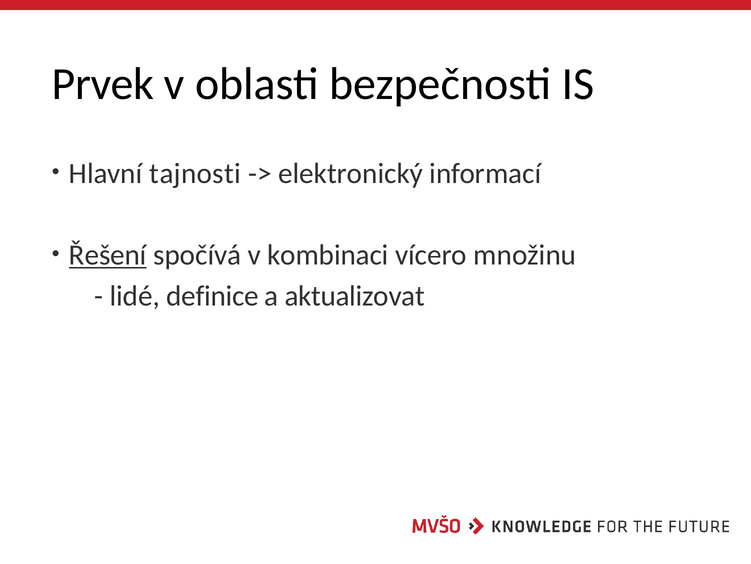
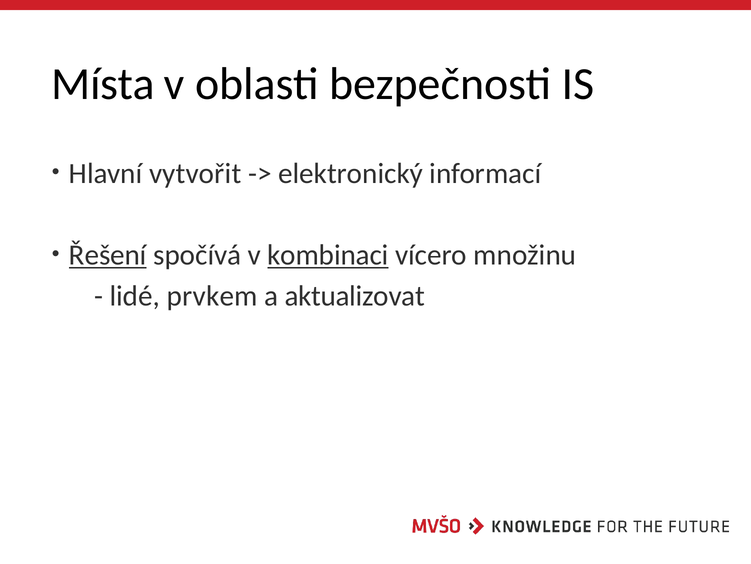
Prvek: Prvek -> Místa
tajnosti: tajnosti -> vytvořit
kombinaci underline: none -> present
definice: definice -> prvkem
